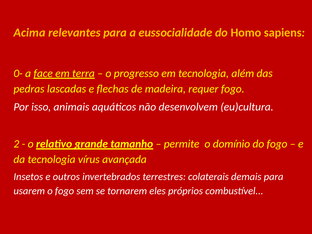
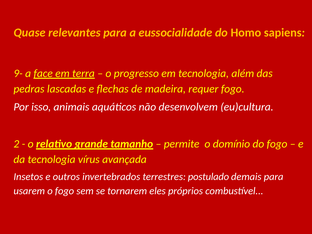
Acima: Acima -> Quase
0-: 0- -> 9-
colaterais: colaterais -> postulado
